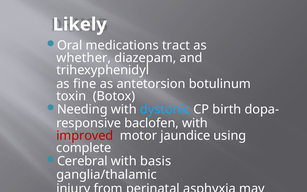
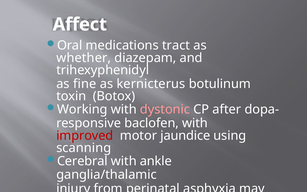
Likely: Likely -> Affect
antetorsion: antetorsion -> kernicterus
Needing: Needing -> Working
dystonic colour: light blue -> pink
birth: birth -> after
complete: complete -> scanning
basis: basis -> ankle
